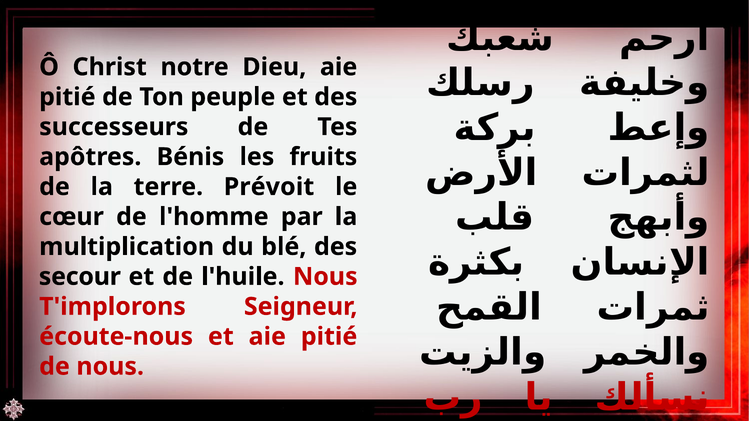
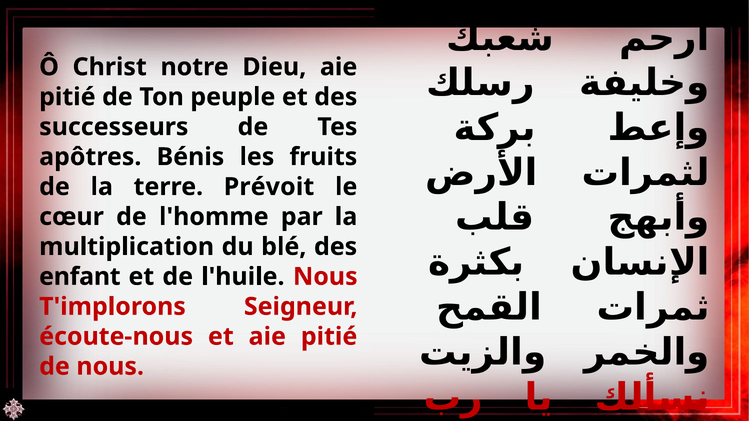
secour: secour -> enfant
